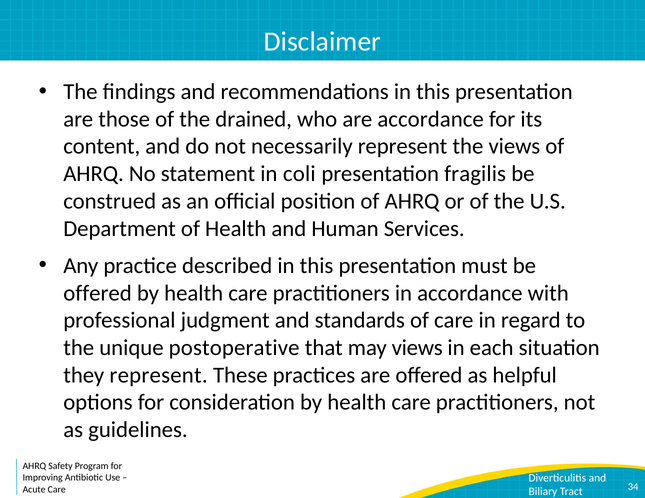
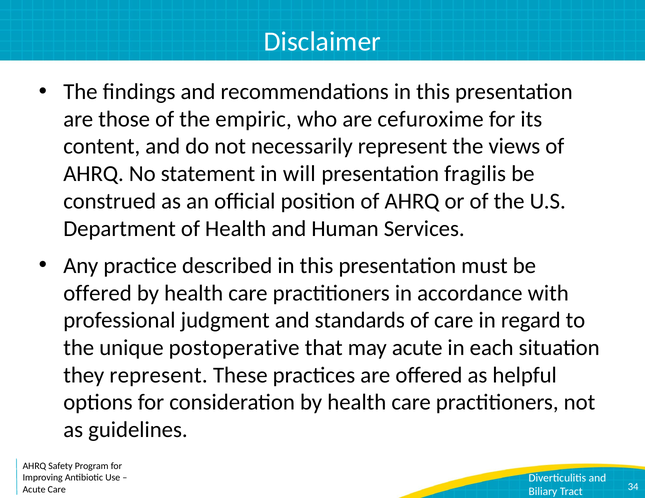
drained: drained -> empiric
are accordance: accordance -> cefuroxime
coli: coli -> will
may views: views -> acute
